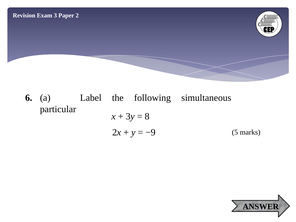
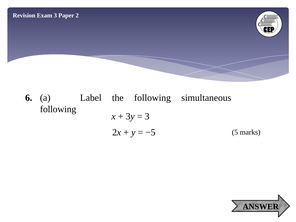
particular at (58, 109): particular -> following
8 at (147, 116): 8 -> 3
−9: −9 -> −5
